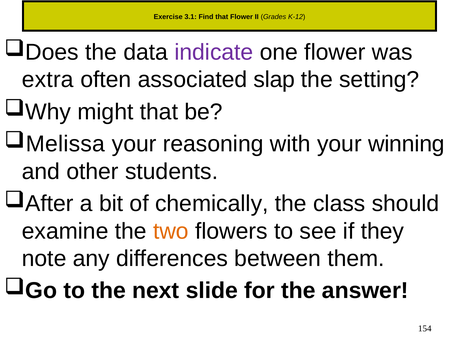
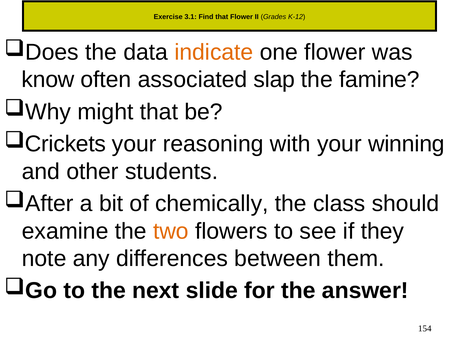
indicate colour: purple -> orange
extra: extra -> know
setting: setting -> famine
Melissa: Melissa -> Crickets
